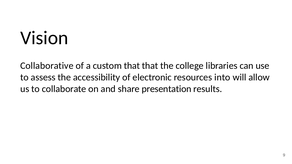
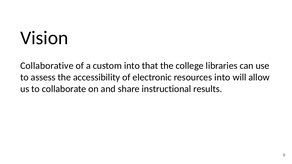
custom that: that -> into
presentation: presentation -> instructional
